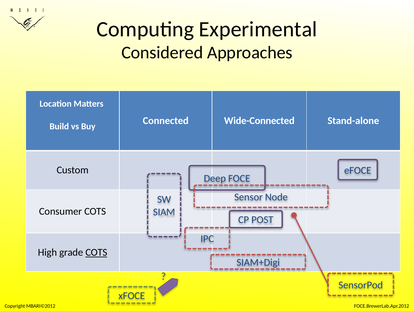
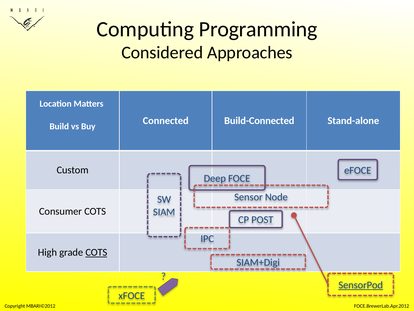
Experimental: Experimental -> Programming
Wide-Connected: Wide-Connected -> Build-Connected
SensorPod underline: none -> present
